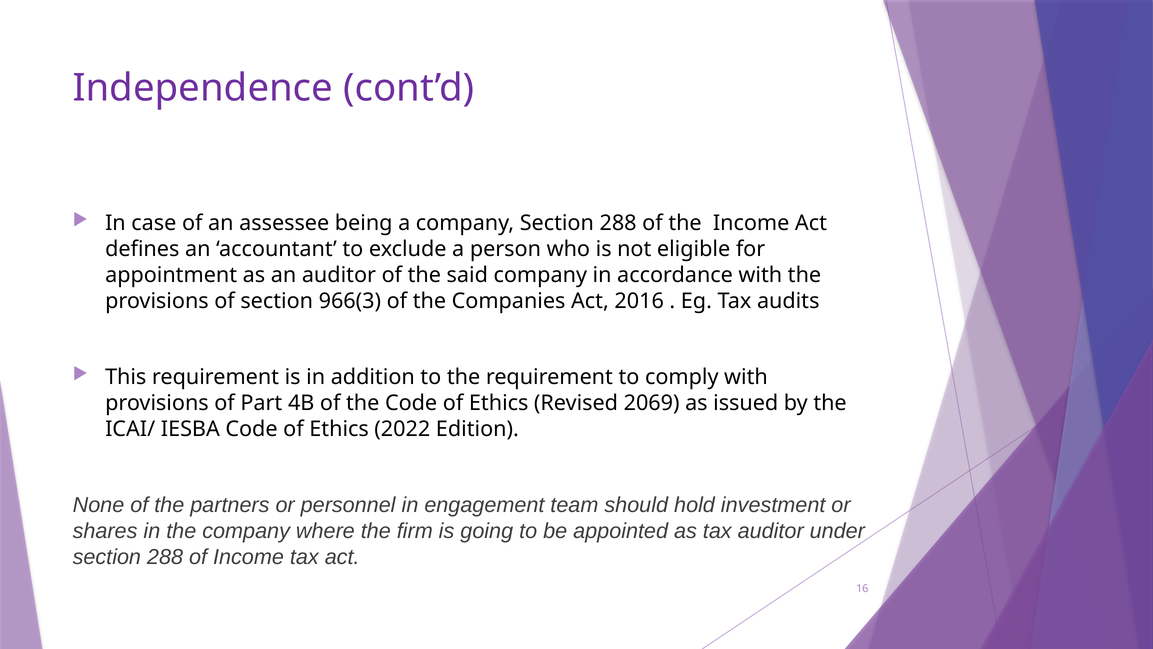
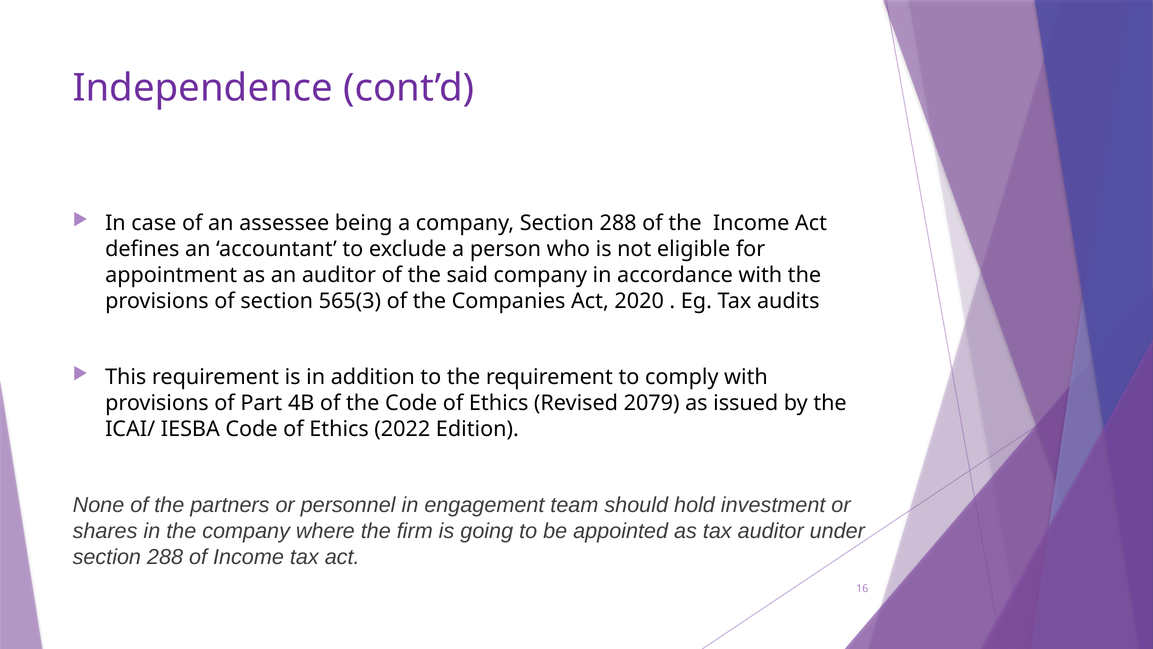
966(3: 966(3 -> 565(3
2016: 2016 -> 2020
2069: 2069 -> 2079
